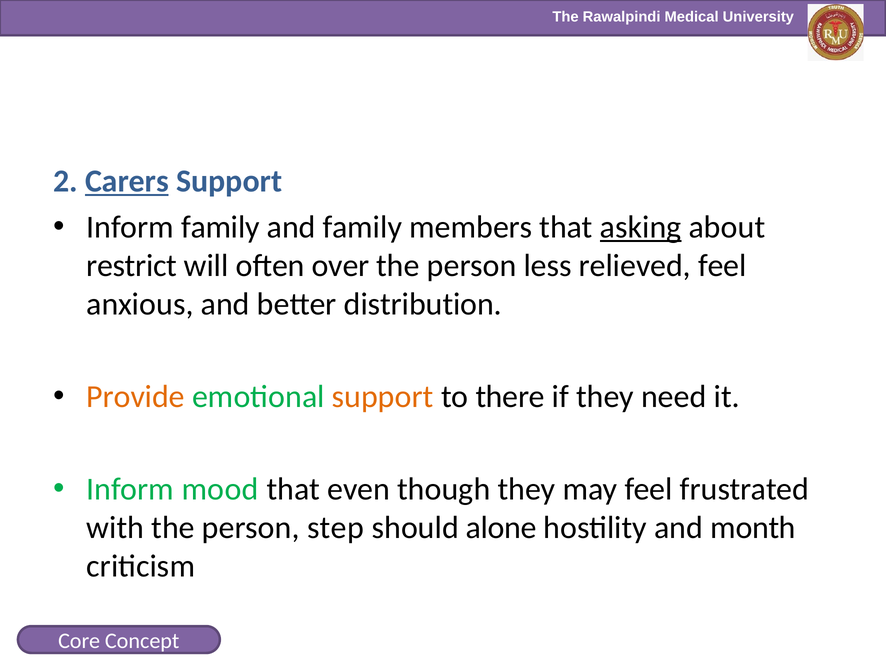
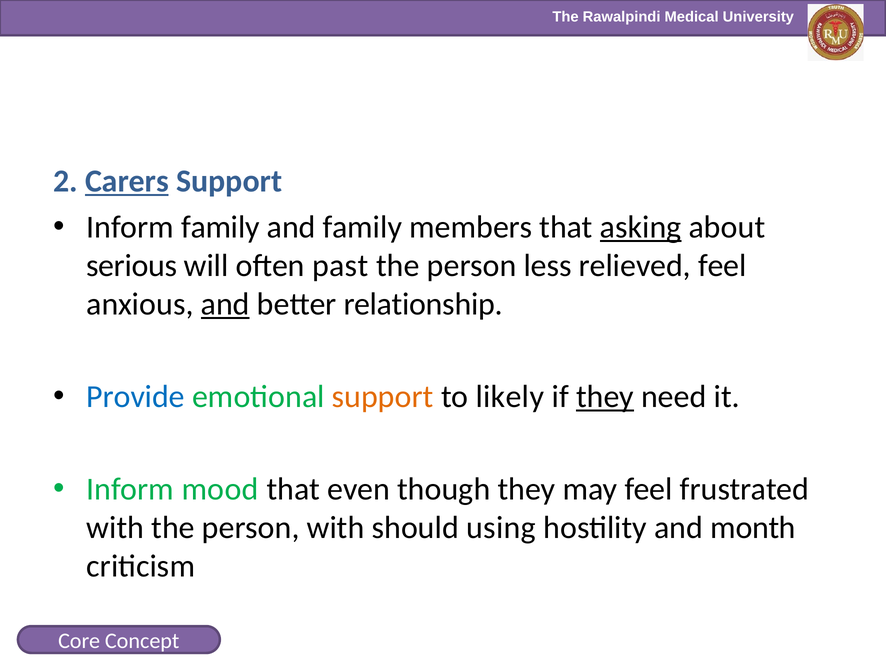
restrict: restrict -> serious
over: over -> past
and at (225, 304) underline: none -> present
distribution: distribution -> relationship
Provide colour: orange -> blue
there: there -> likely
they at (605, 396) underline: none -> present
person step: step -> with
alone: alone -> using
